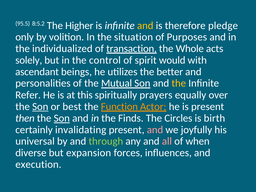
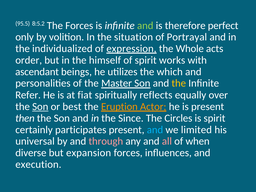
The Higher: Higher -> Forces
and at (145, 25) colour: yellow -> light green
pledge: pledge -> perfect
Purposes: Purposes -> Portrayal
transaction: transaction -> expression
solely: solely -> order
control: control -> himself
would: would -> works
better: better -> which
Mutual: Mutual -> Master
this: this -> fiat
prayers: prayers -> reflects
Function: Function -> Eruption
Son at (62, 118) underline: present -> none
Finds: Finds -> Since
is birth: birth -> spirit
invalidating: invalidating -> participates
and at (155, 130) colour: pink -> light blue
joyfully: joyfully -> limited
through colour: light green -> pink
